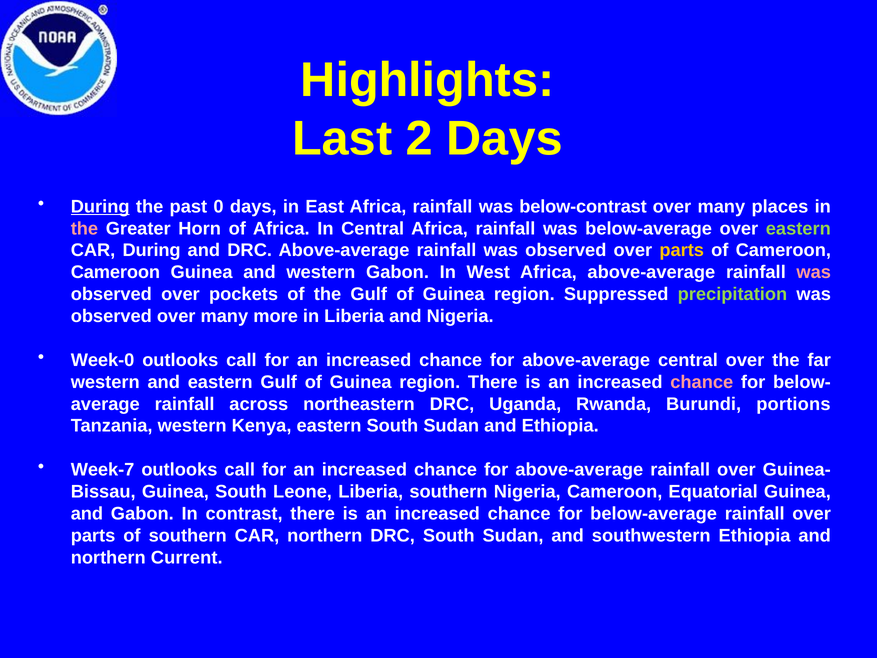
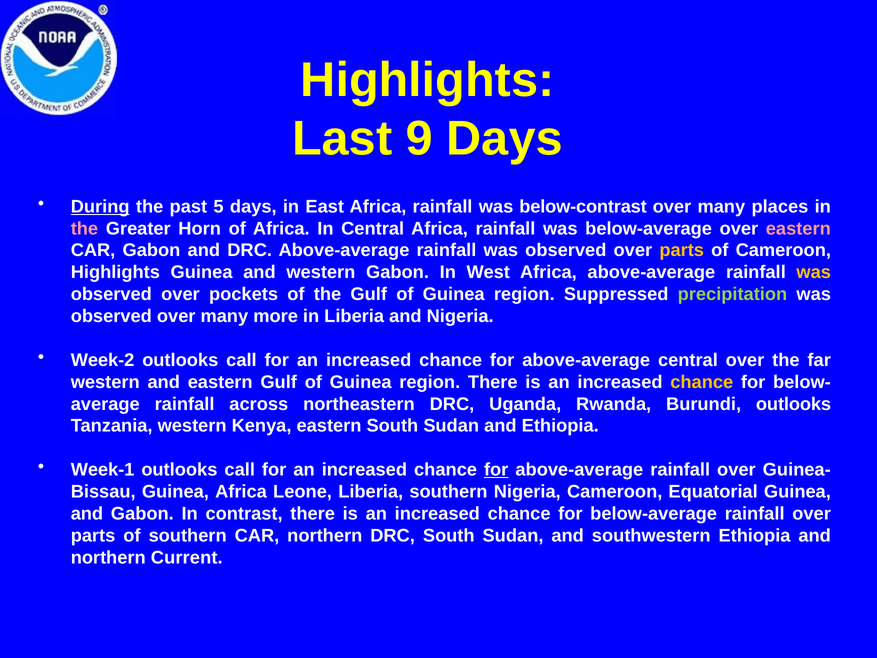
2: 2 -> 9
0: 0 -> 5
eastern at (798, 228) colour: light green -> pink
CAR During: During -> Gabon
Cameroon at (115, 272): Cameroon -> Highlights
was at (814, 272) colour: pink -> yellow
Week-0: Week-0 -> Week-2
chance at (702, 382) colour: pink -> yellow
Burundi portions: portions -> outlooks
Week-7: Week-7 -> Week-1
for at (496, 470) underline: none -> present
Guinea South: South -> Africa
